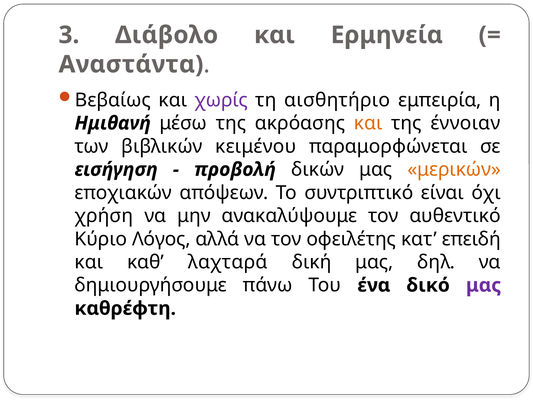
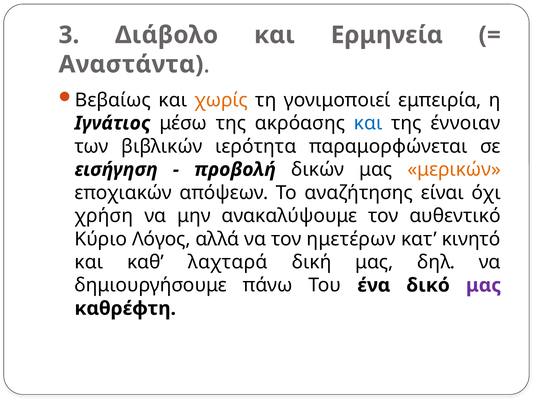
χωρίς colour: purple -> orange
αισθητήριο: αισθητήριο -> γονιμοποιεί
Ημιθανή: Ημιθανή -> Ιγνάτιος
και at (368, 123) colour: orange -> blue
κειμένου: κειμένου -> ιερότητα
συντριπτικό: συντριπτικό -> αναζήτησης
οφειλέτης: οφειλέτης -> ημετέρων
επειδή: επειδή -> κινητό
